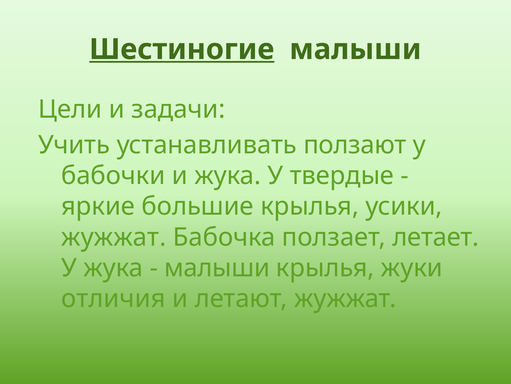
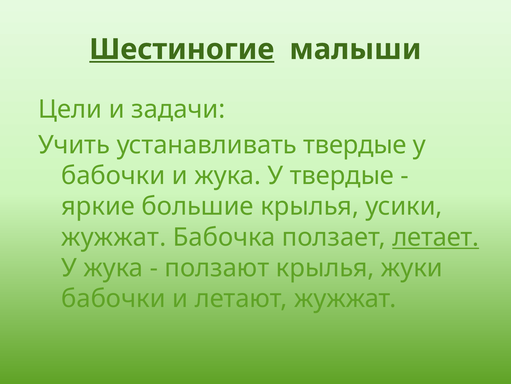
устанавливать ползают: ползают -> твердые
летает underline: none -> present
малыши at (217, 267): малыши -> ползают
отличия at (113, 298): отличия -> бабочки
